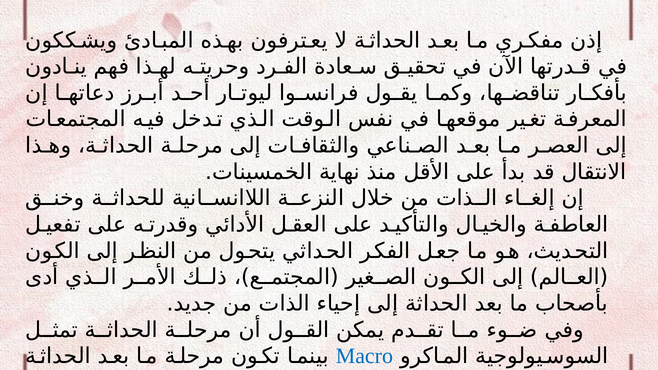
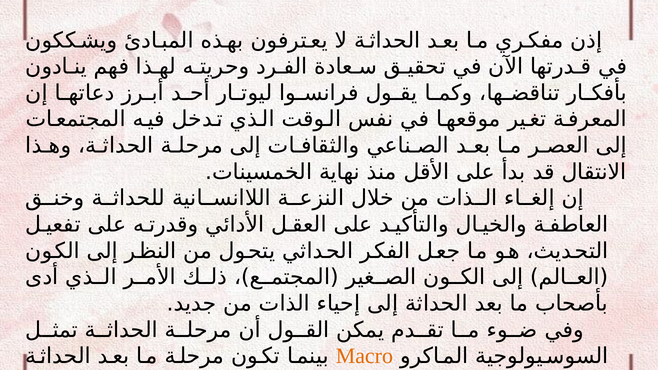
Macro colour: blue -> orange
